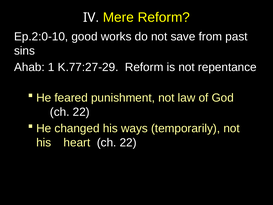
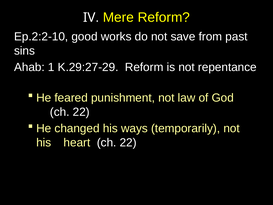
Ep.2:0-10: Ep.2:0-10 -> Ep.2:2-10
K.77:27-29: K.77:27-29 -> K.29:27-29
